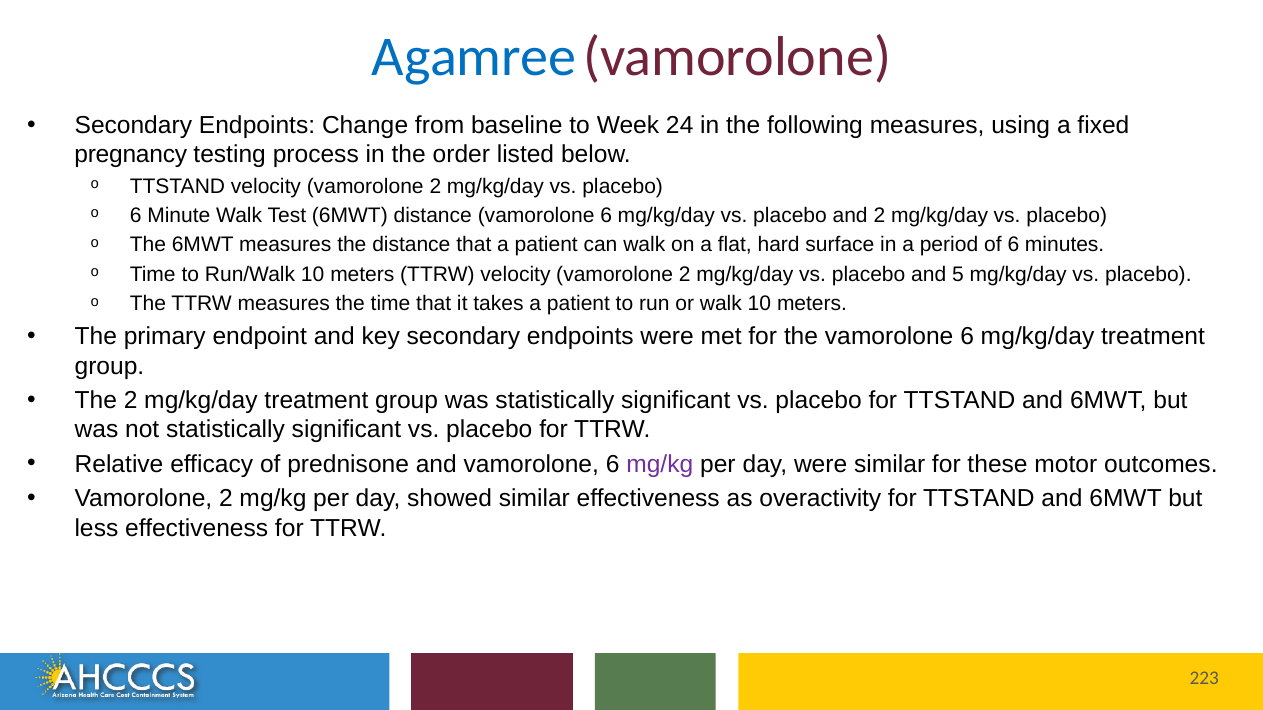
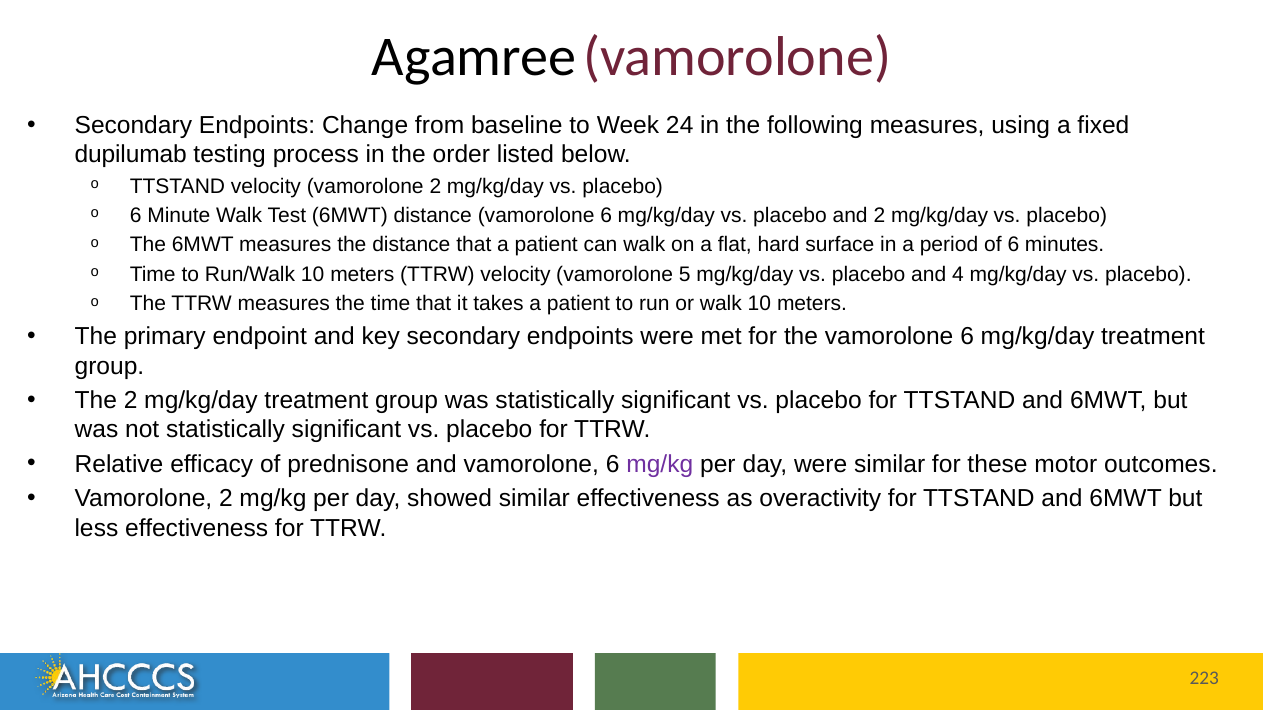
Agamree colour: blue -> black
pregnancy: pregnancy -> dupilumab
TTRW velocity vamorolone 2: 2 -> 5
5: 5 -> 4
